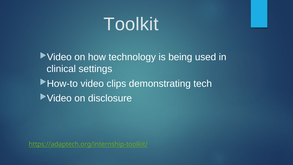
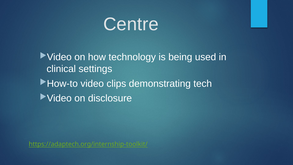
Toolkit: Toolkit -> Centre
